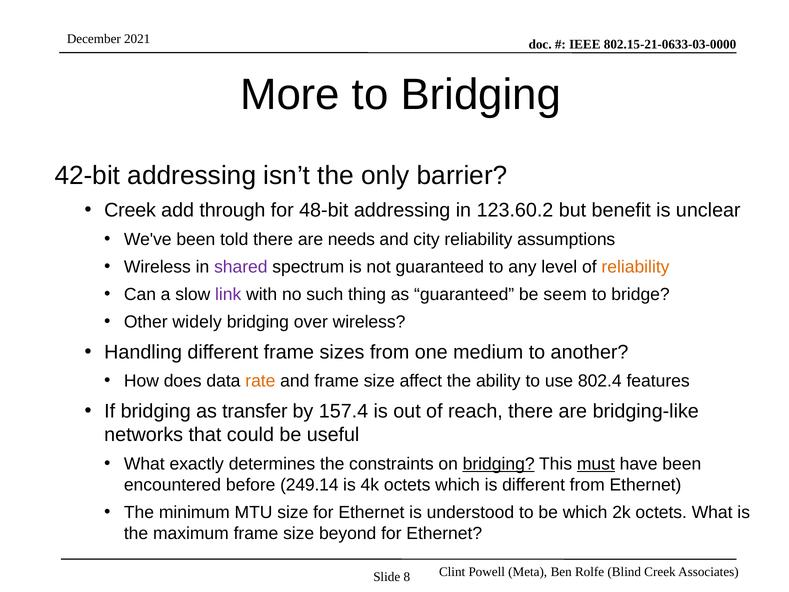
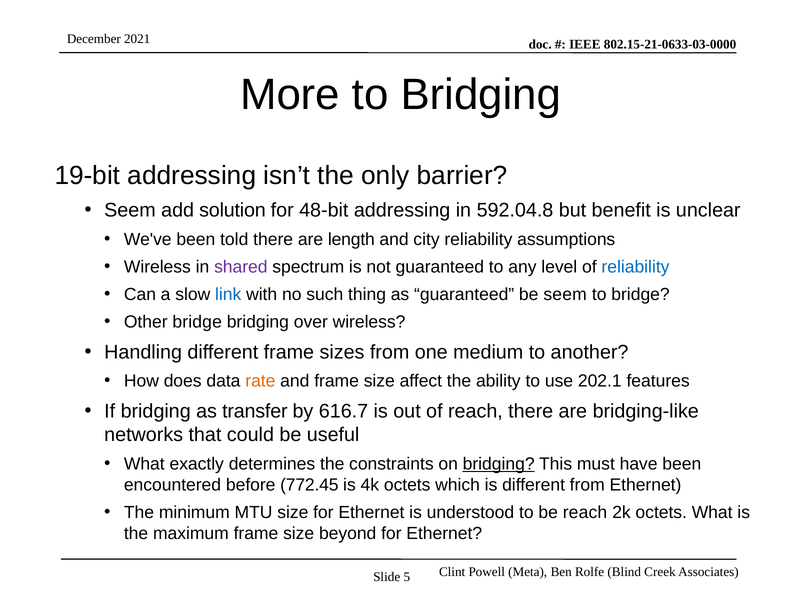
42-bit: 42-bit -> 19-bit
Creek at (130, 210): Creek -> Seem
through: through -> solution
123.60.2: 123.60.2 -> 592.04.8
needs: needs -> length
reliability at (635, 267) colour: orange -> blue
link colour: purple -> blue
Other widely: widely -> bridge
802.4: 802.4 -> 202.1
157.4: 157.4 -> 616.7
must underline: present -> none
249.14: 249.14 -> 772.45
be which: which -> reach
8: 8 -> 5
